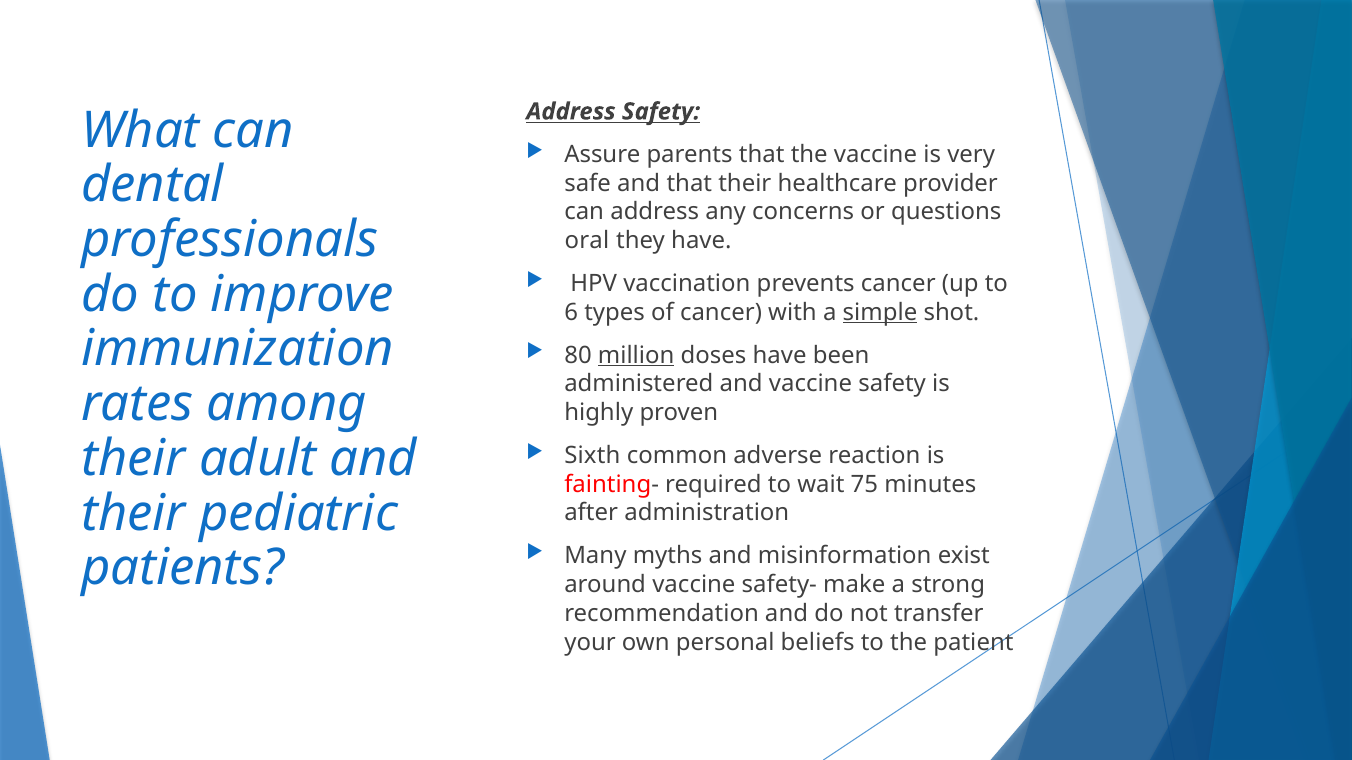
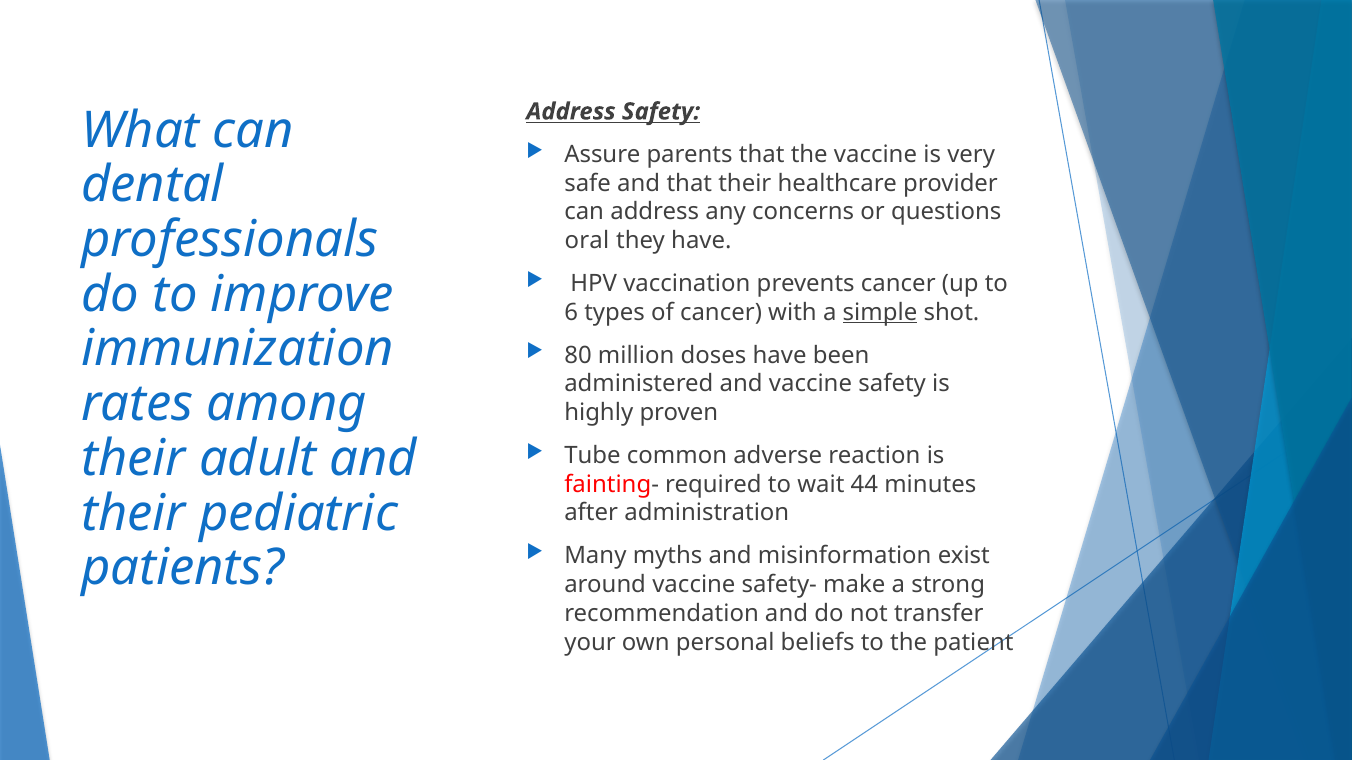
million underline: present -> none
Sixth: Sixth -> Tube
75: 75 -> 44
